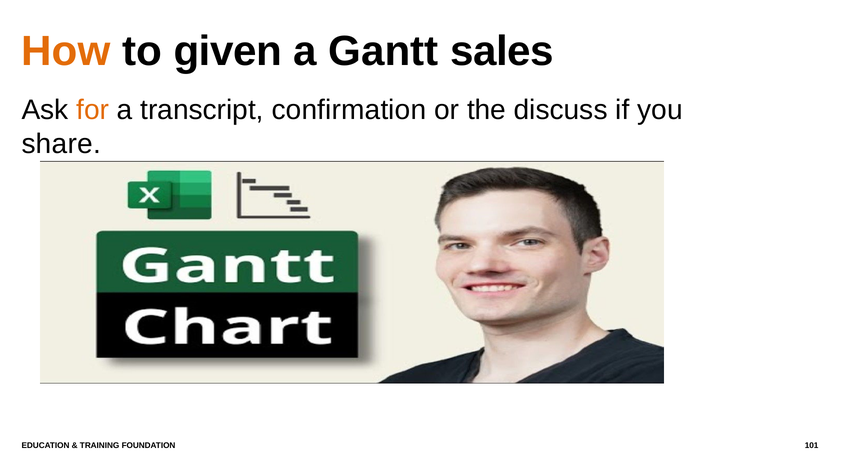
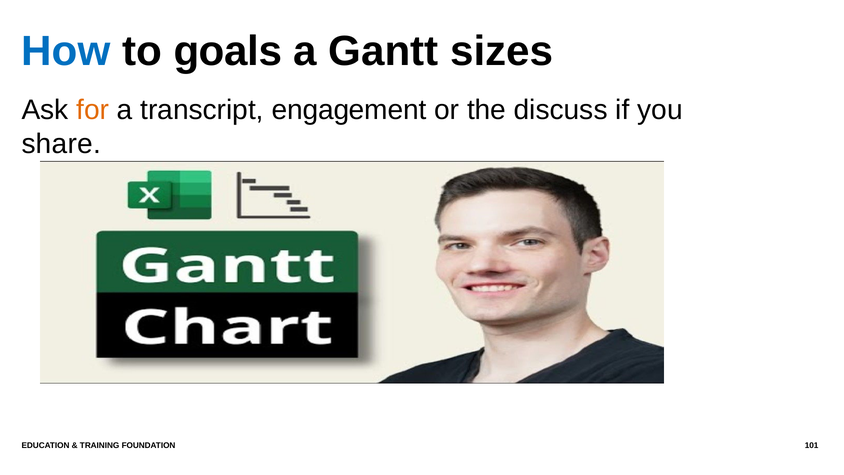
How colour: orange -> blue
given: given -> goals
sales: sales -> sizes
confirmation: confirmation -> engagement
